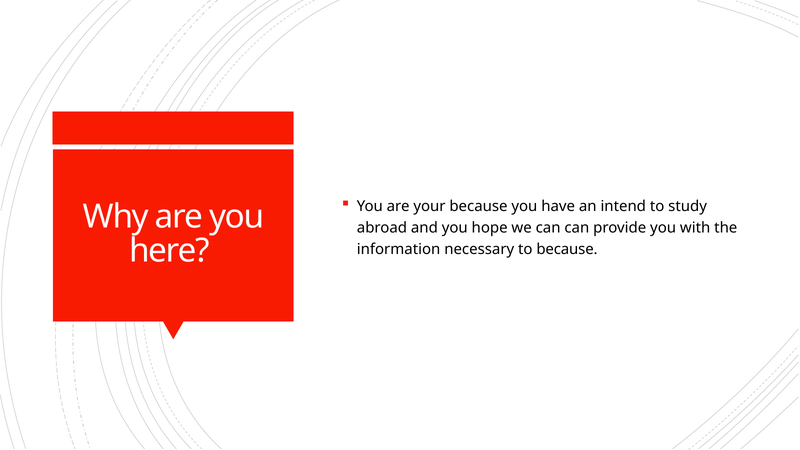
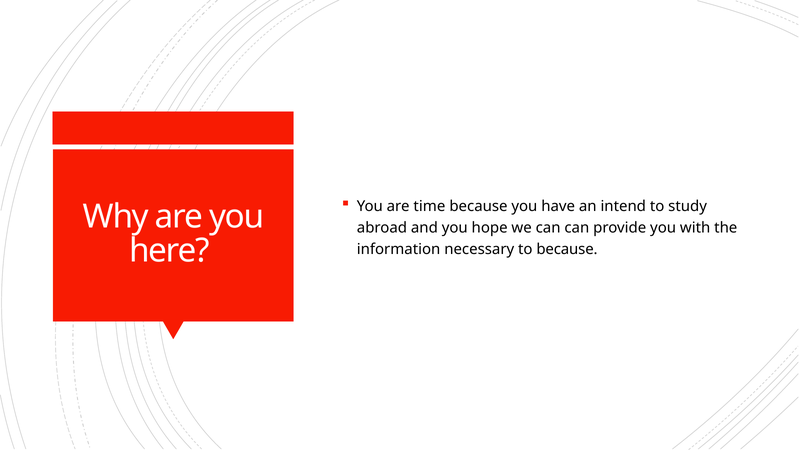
your: your -> time
